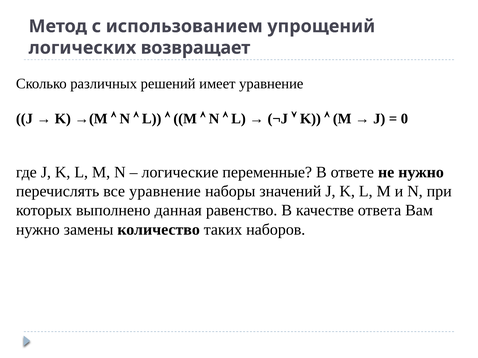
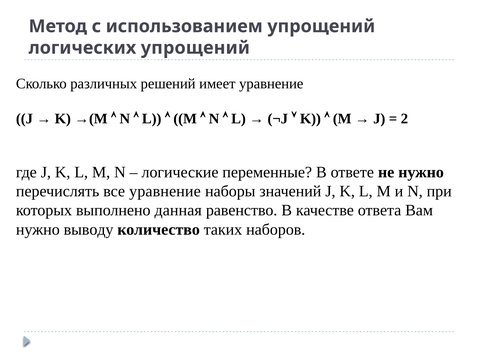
логических возвращает: возвращает -> упрощений
0: 0 -> 2
замены: замены -> выводу
